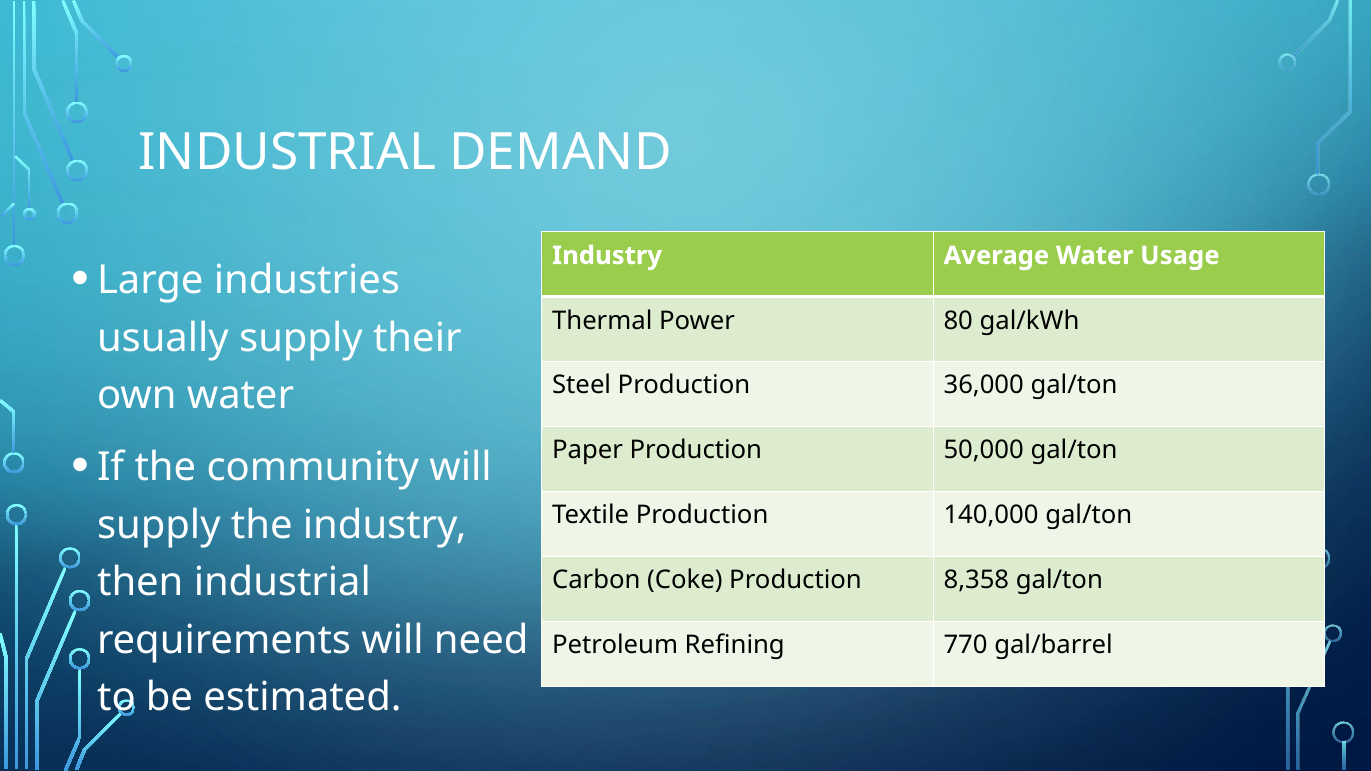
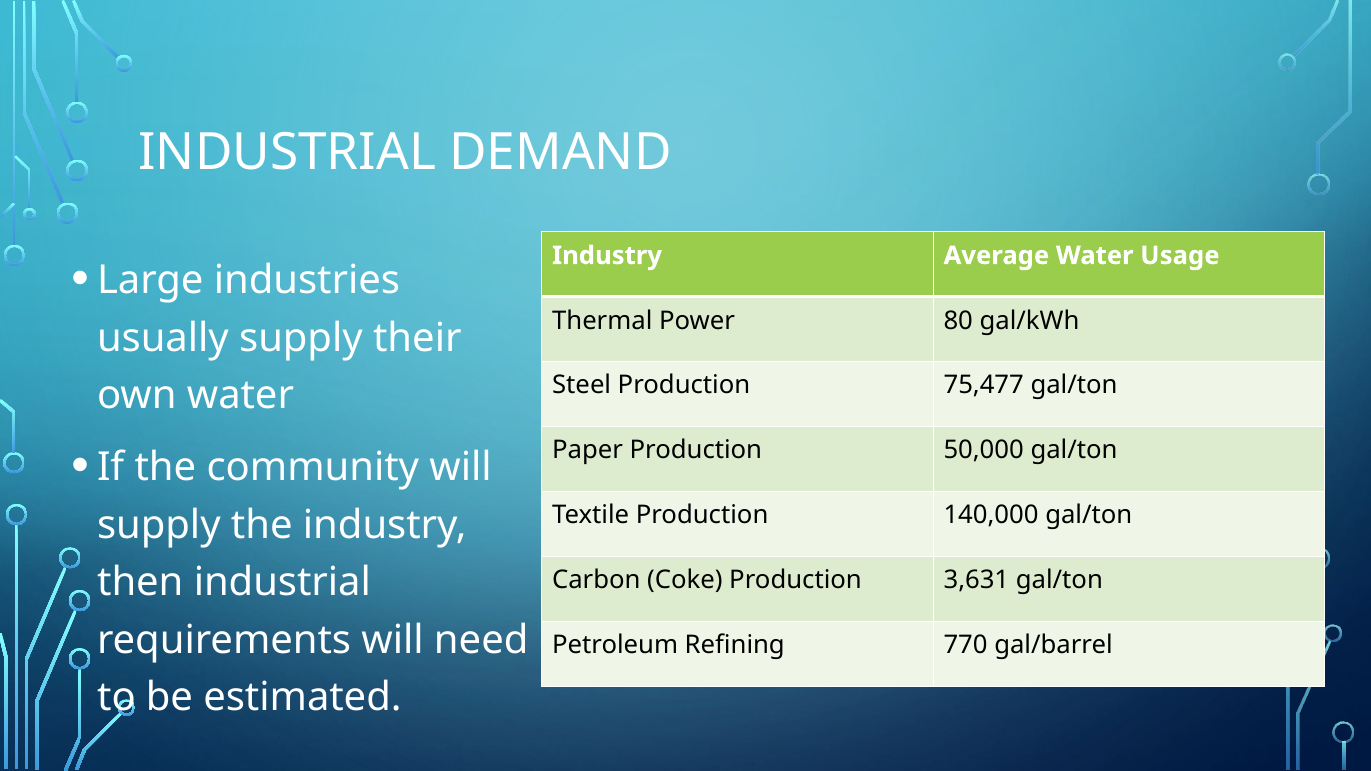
36,000: 36,000 -> 75,477
8,358: 8,358 -> 3,631
